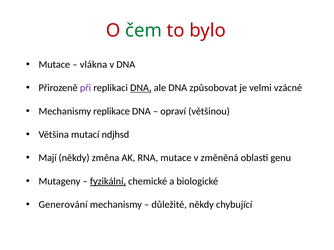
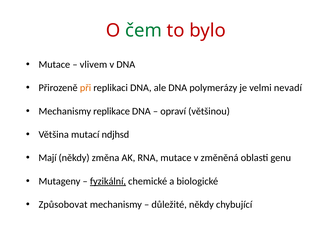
vlákna: vlákna -> vlivem
při colour: purple -> orange
DNA at (141, 88) underline: present -> none
způsobovat: způsobovat -> polymerázy
vzácné: vzácné -> nevadí
Generování: Generování -> Způsobovat
